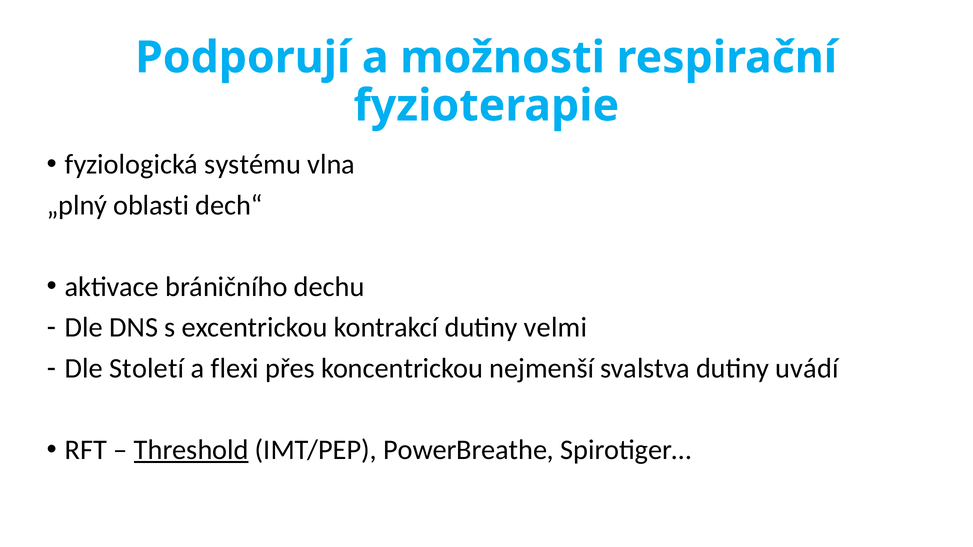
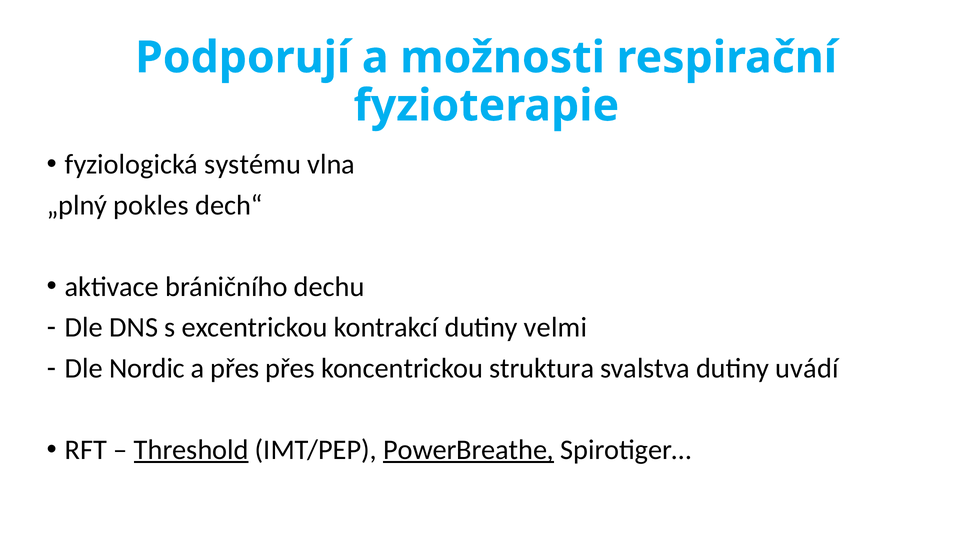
oblasti: oblasti -> pokles
Století: Století -> Nordic
a flexi: flexi -> přes
nejmenší: nejmenší -> struktura
PowerBreathe underline: none -> present
